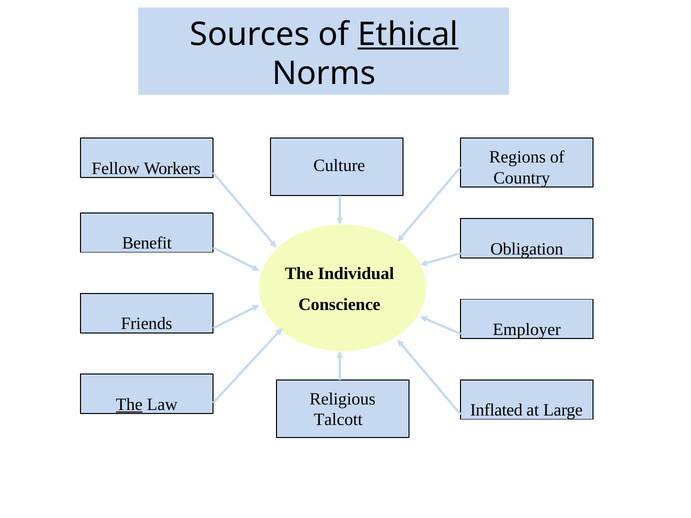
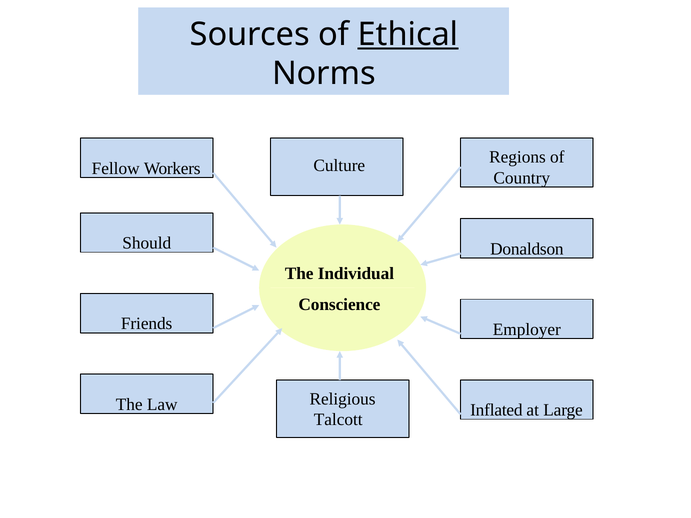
Benefit: Benefit -> Should
Obligation: Obligation -> Donaldson
The at (129, 405) underline: present -> none
